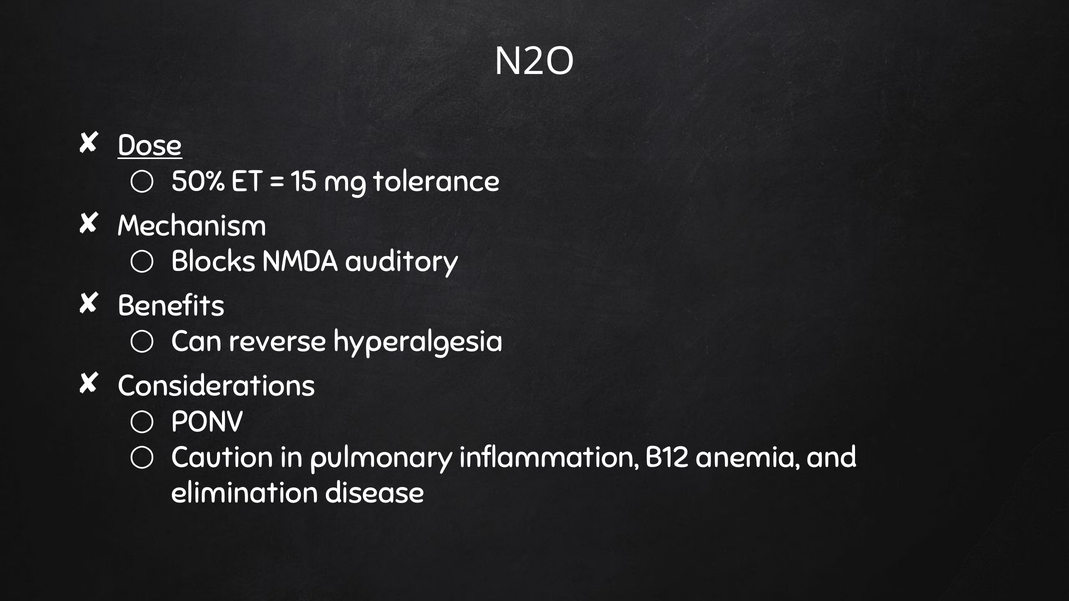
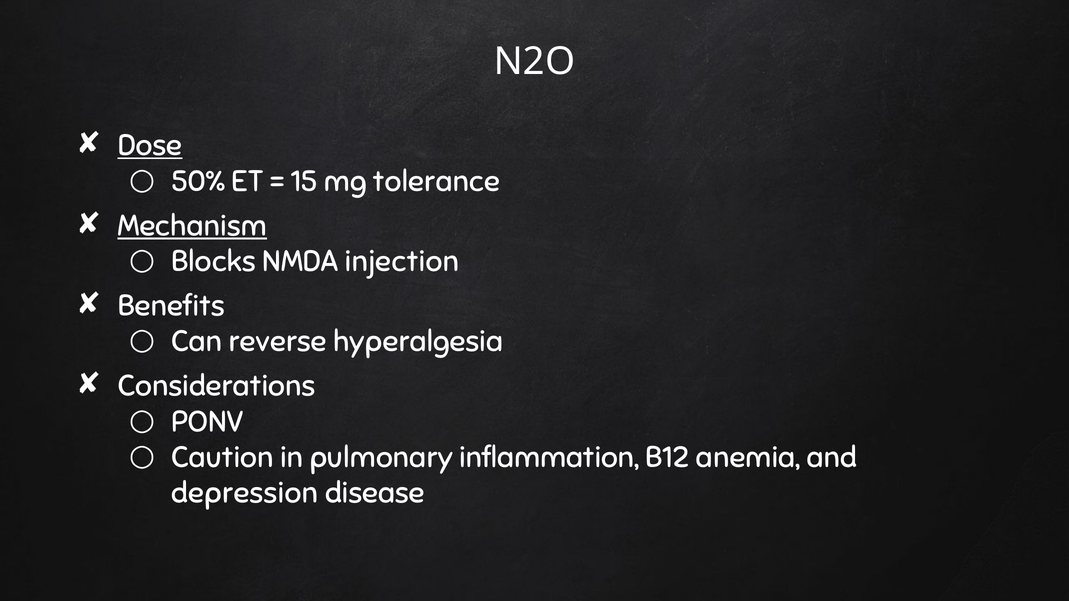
Mechanism underline: none -> present
auditory: auditory -> injection
elimination: elimination -> depression
